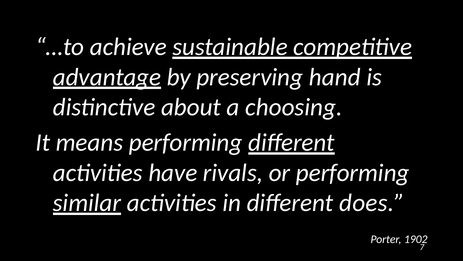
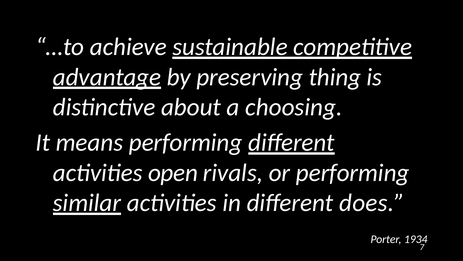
hand: hand -> thing
have: have -> open
1902: 1902 -> 1934
